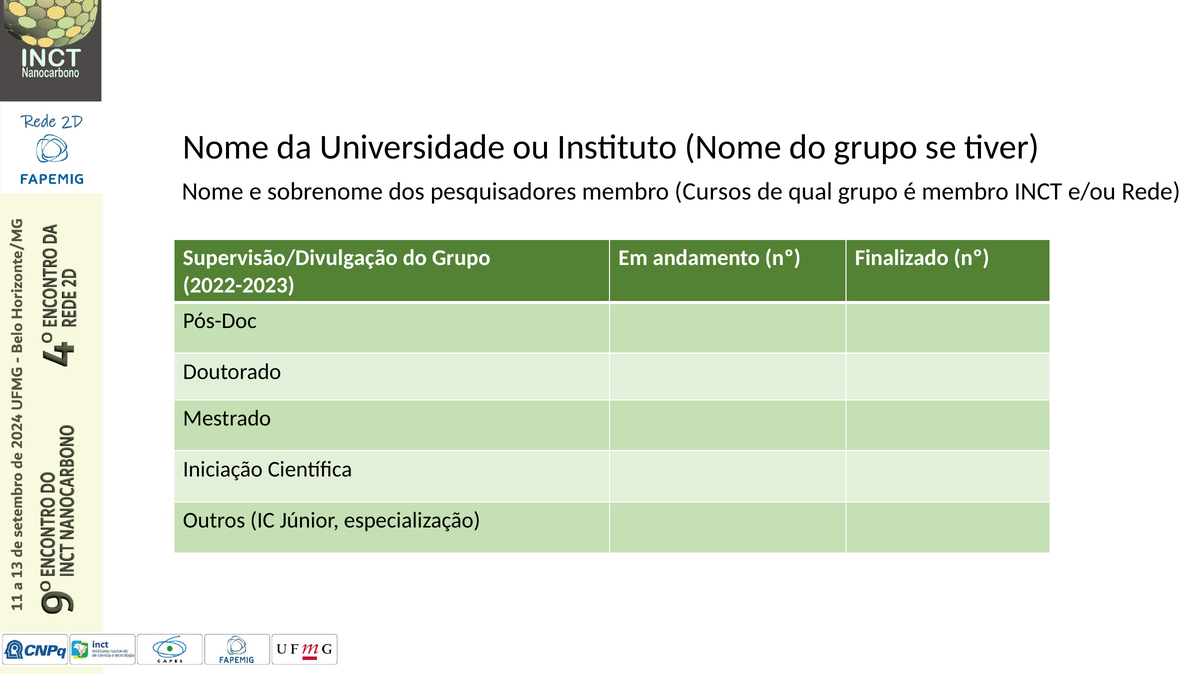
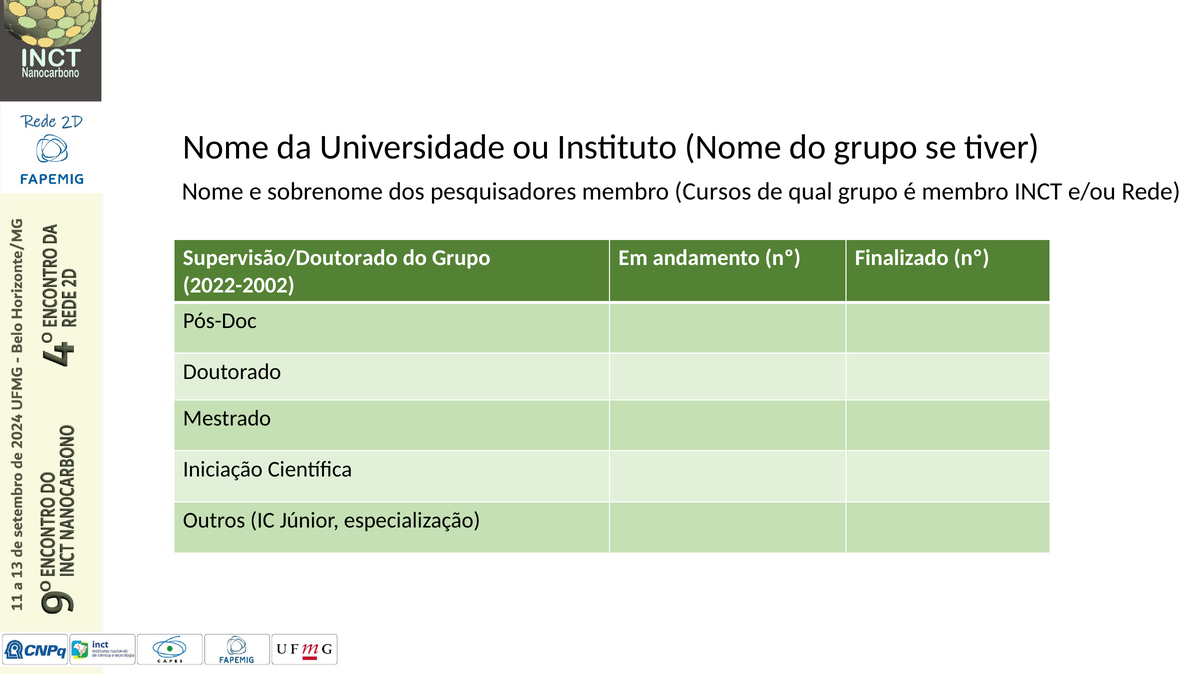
Supervisão/Divulgação: Supervisão/Divulgação -> Supervisão/Doutorado
2022-2023: 2022-2023 -> 2022-2002
